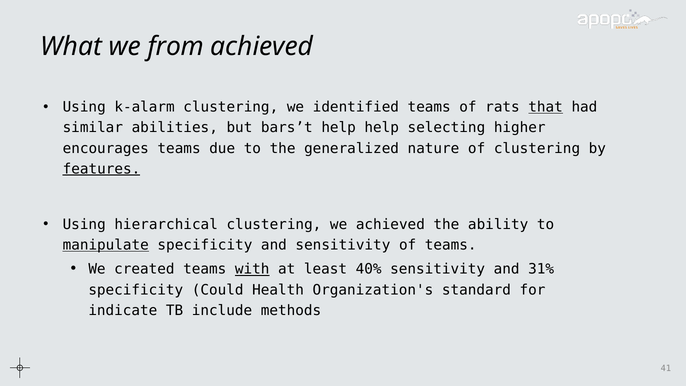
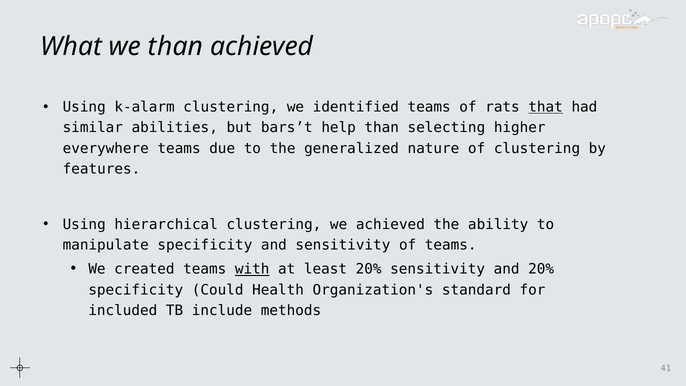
we from: from -> than
help help: help -> than
encourages: encourages -> everywhere
features underline: present -> none
manipulate underline: present -> none
least 40%: 40% -> 20%
and 31%: 31% -> 20%
indicate: indicate -> included
